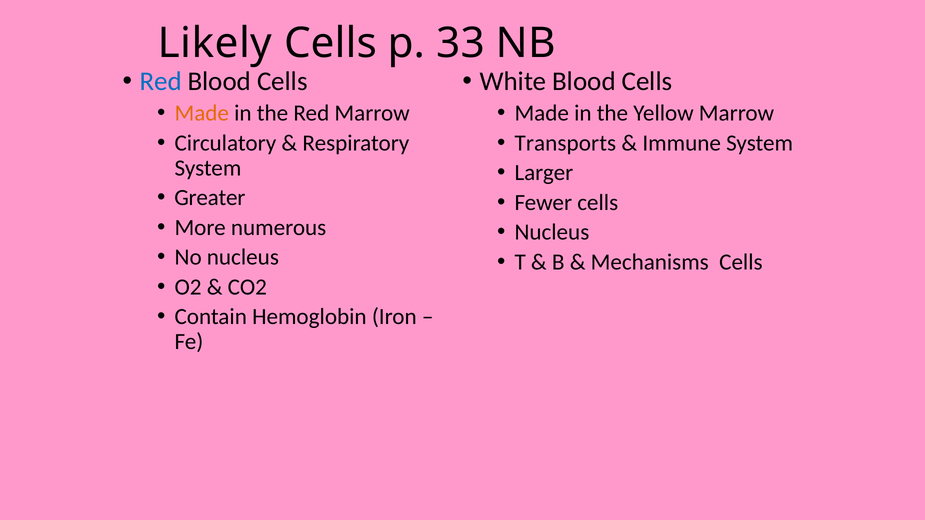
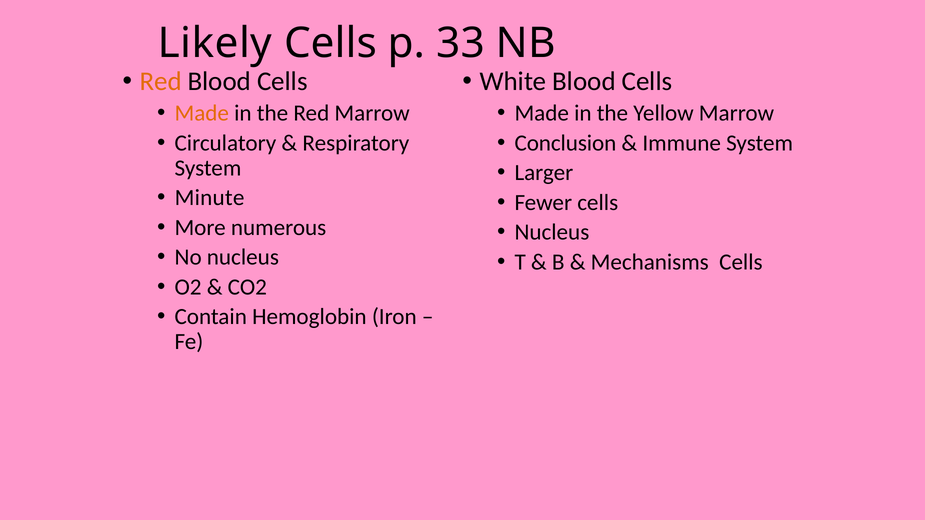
Red at (161, 81) colour: blue -> orange
Transports: Transports -> Conclusion
Greater: Greater -> Minute
